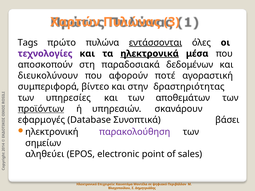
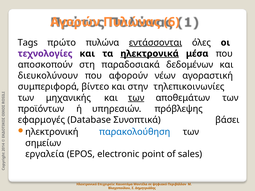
Χαρτών: Χαρτών -> Αγορών
3: 3 -> 6
ποτέ: ποτέ -> νέων
δραστηριότητας: δραστηριότητας -> τηλεπικοινωνίες
υπηρεσίες: υπηρεσίες -> μηχανικής
των at (136, 98) underline: none -> present
προϊόντων underline: present -> none
σκανάρουν: σκανάρουν -> πρόβλεψης
παρακολούθηση colour: purple -> blue
αληθεύει: αληθεύει -> εργαλεία
